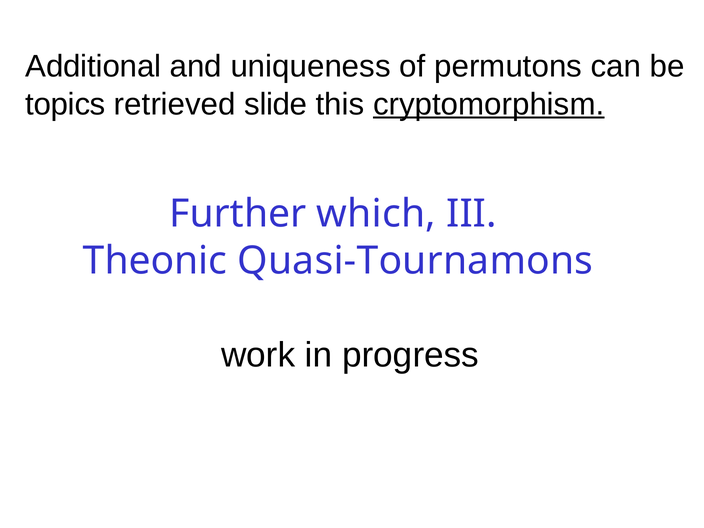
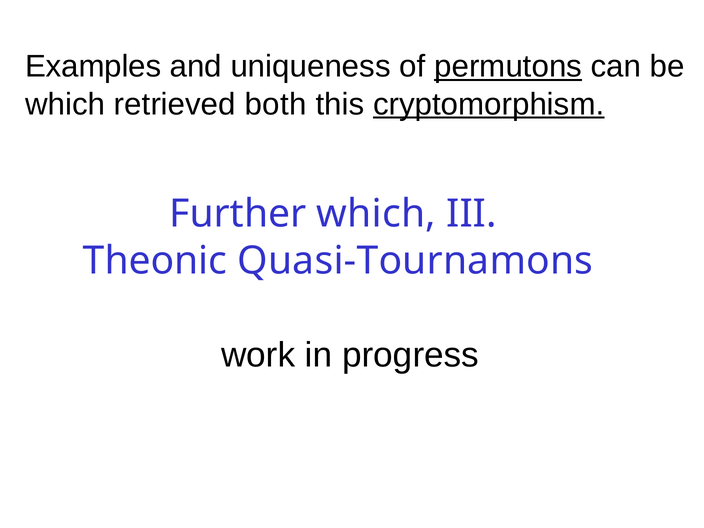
Additional: Additional -> Examples
permutons underline: none -> present
topics at (65, 104): topics -> which
slide: slide -> both
